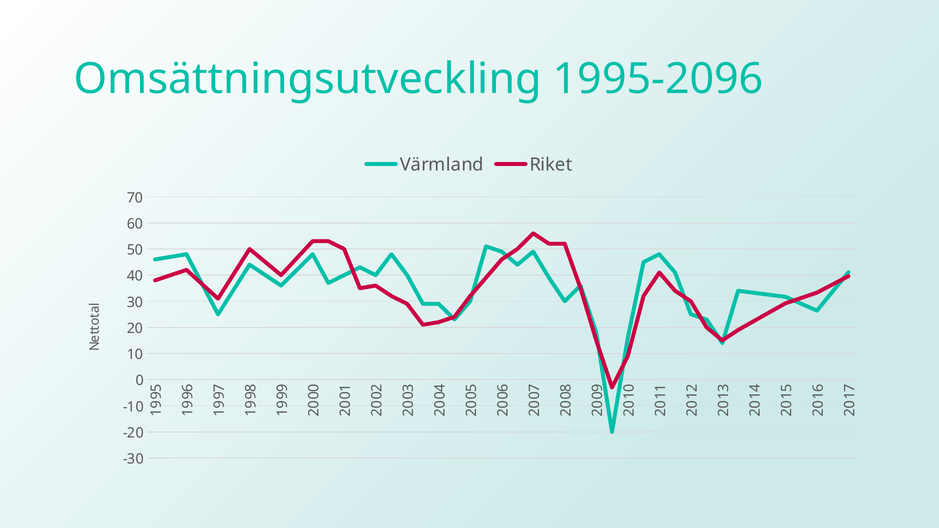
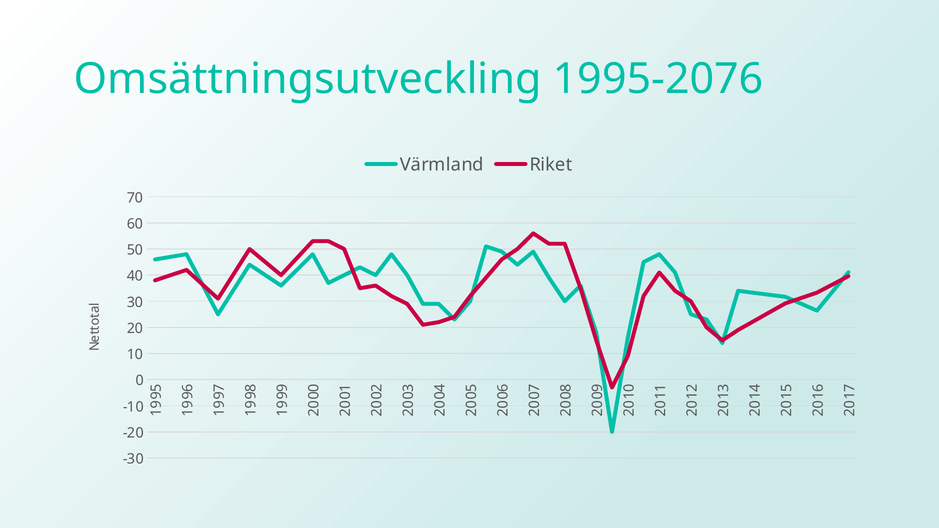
1995-2096: 1995-2096 -> 1995-2076
